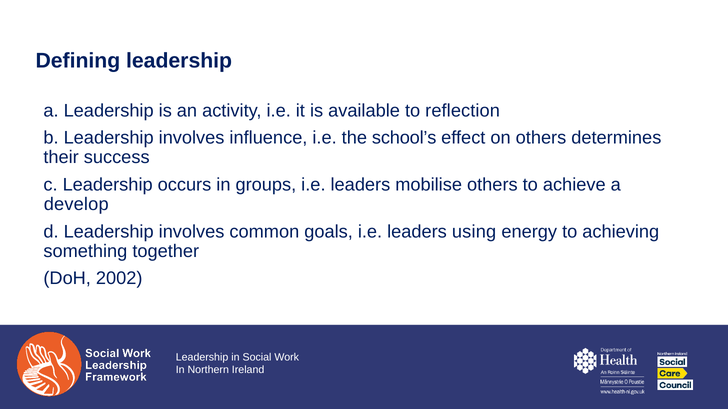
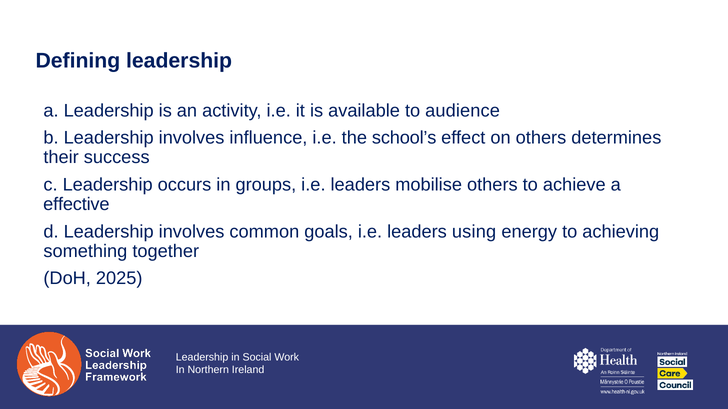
reflection: reflection -> audience
develop: develop -> effective
2002: 2002 -> 2025
